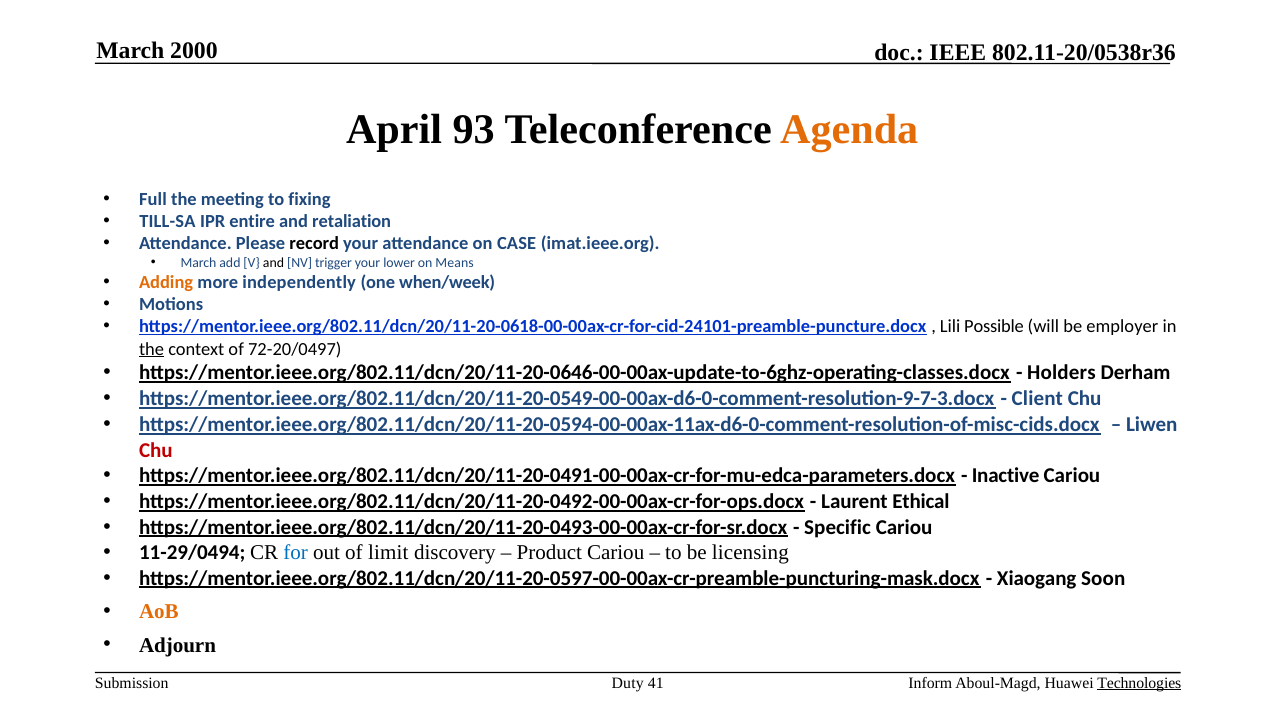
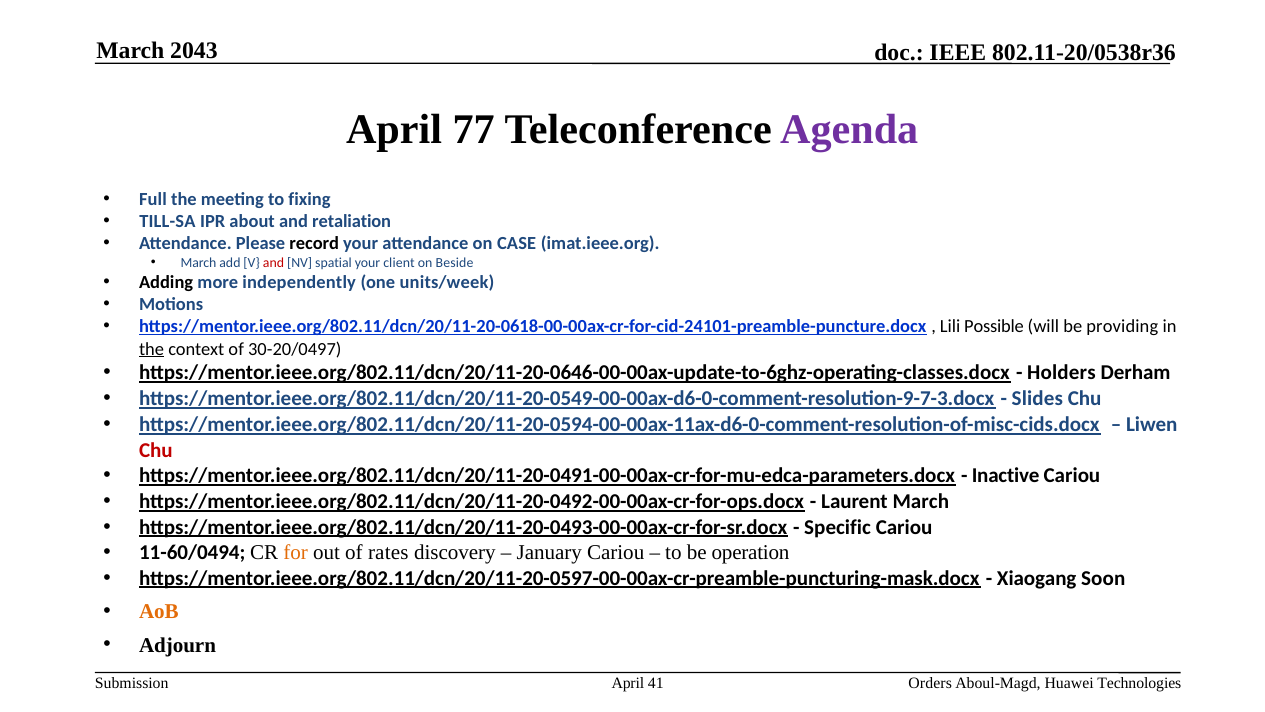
2000: 2000 -> 2043
93: 93 -> 77
Agenda colour: orange -> purple
entire: entire -> about
and at (273, 262) colour: black -> red
trigger: trigger -> spatial
lower: lower -> client
Means: Means -> Beside
Adding colour: orange -> black
when/week: when/week -> units/week
employer: employer -> providing
72-20/0497: 72-20/0497 -> 30-20/0497
Client: Client -> Slides
Laurent Ethical: Ethical -> March
11-29/0494: 11-29/0494 -> 11-60/0494
for colour: blue -> orange
limit: limit -> rates
Product: Product -> January
licensing: licensing -> operation
Duty at (628, 682): Duty -> April
Inform: Inform -> Orders
Technologies underline: present -> none
